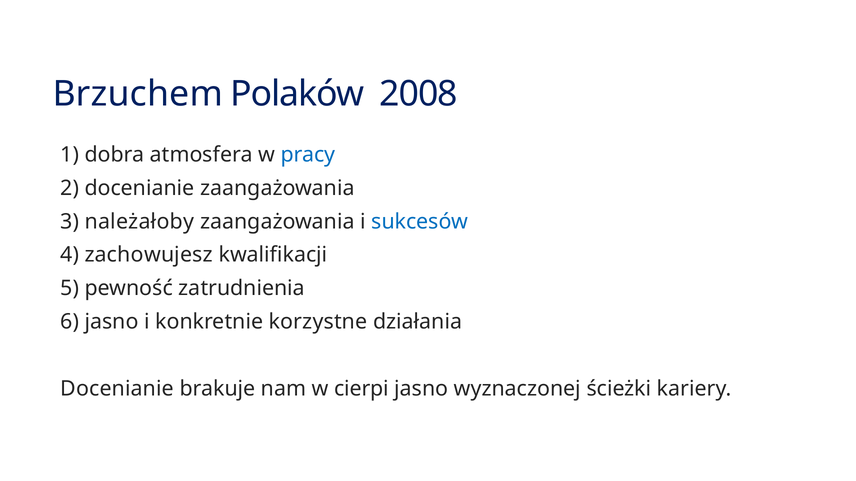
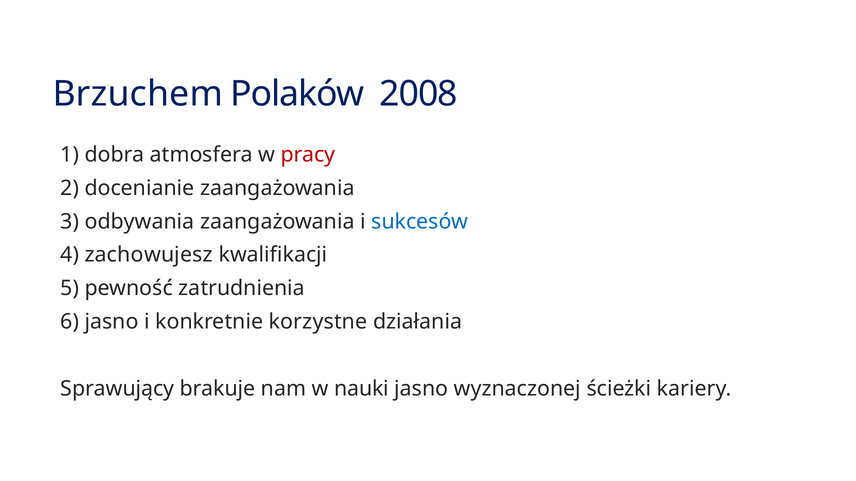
pracy colour: blue -> red
należałoby: należałoby -> odbywania
Docenianie at (117, 389): Docenianie -> Sprawujący
cierpi: cierpi -> nauki
